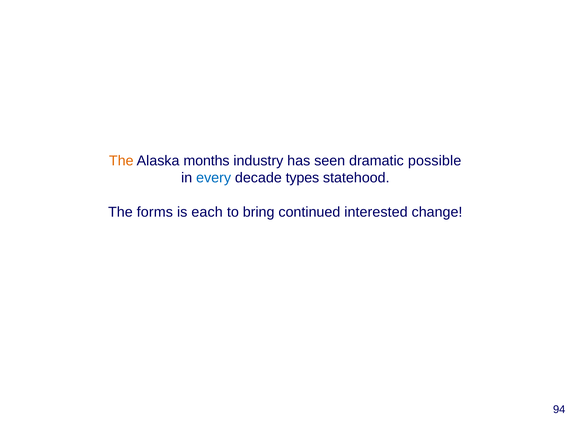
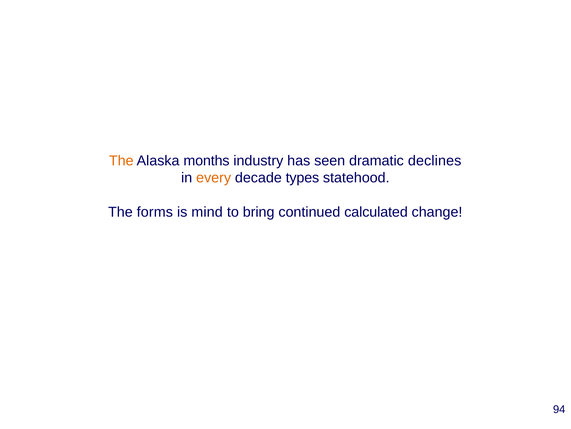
possible: possible -> declines
every colour: blue -> orange
each: each -> mind
interested: interested -> calculated
